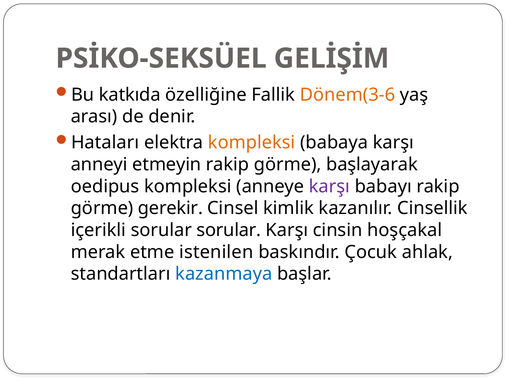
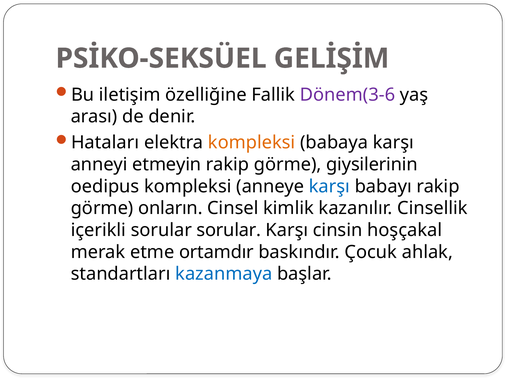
katkıda: katkıda -> iletişim
Dönem(3-6 colour: orange -> purple
başlayarak: başlayarak -> giysilerinin
karşı at (329, 187) colour: purple -> blue
gerekir: gerekir -> onların
istenilen: istenilen -> ortamdır
